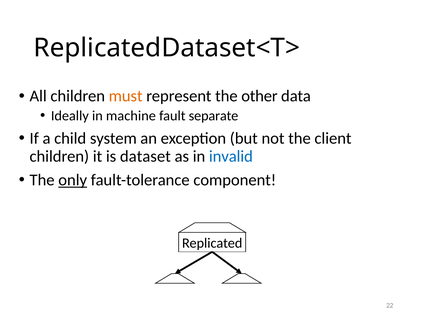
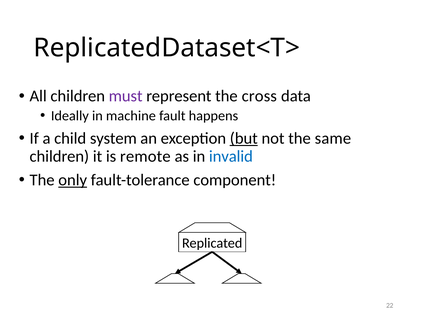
must colour: orange -> purple
other: other -> cross
separate: separate -> happens
but underline: none -> present
client: client -> same
dataset: dataset -> remote
